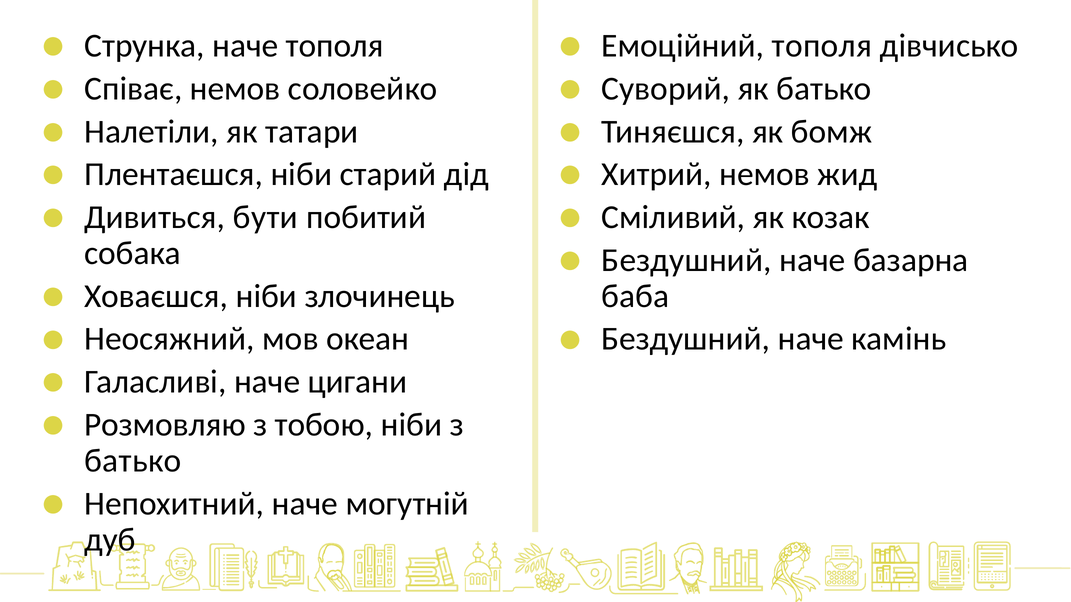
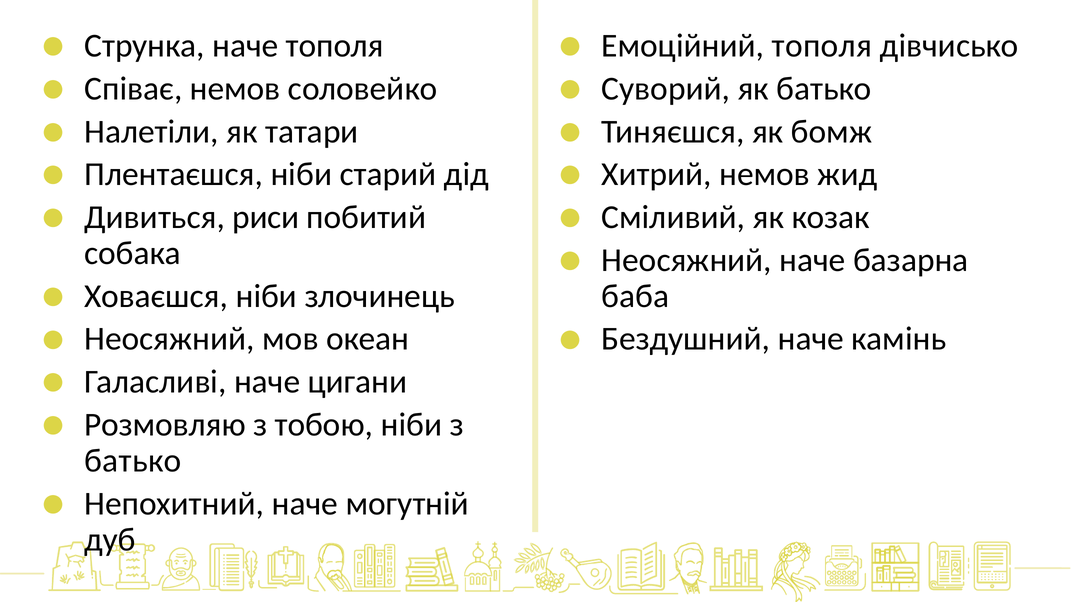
бути: бути -> риси
Бездушний at (687, 260): Бездушний -> Неосяжний
